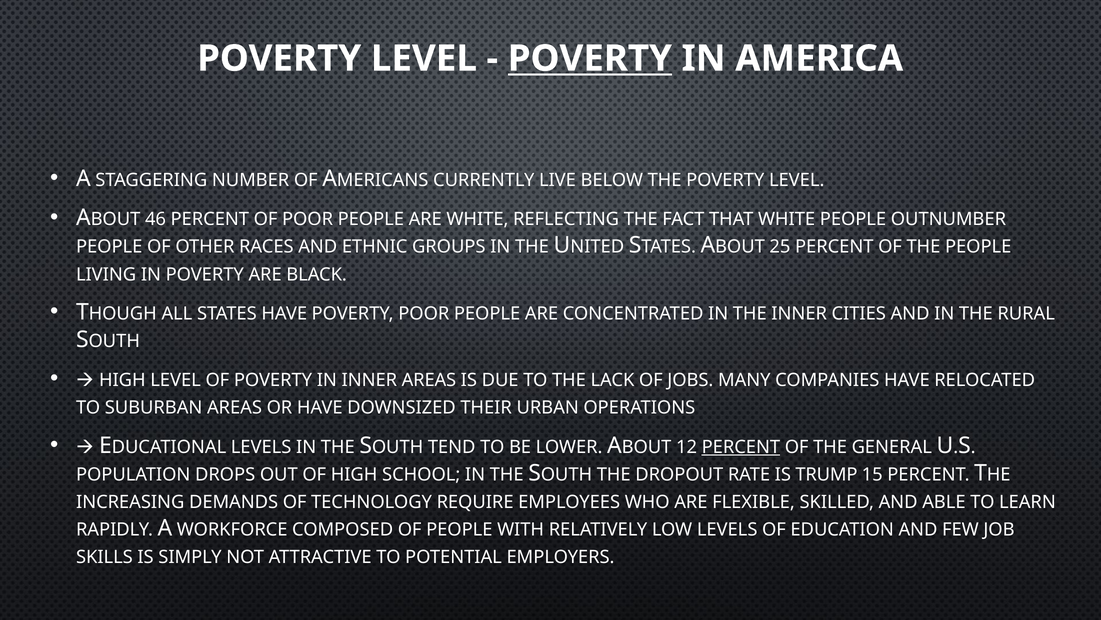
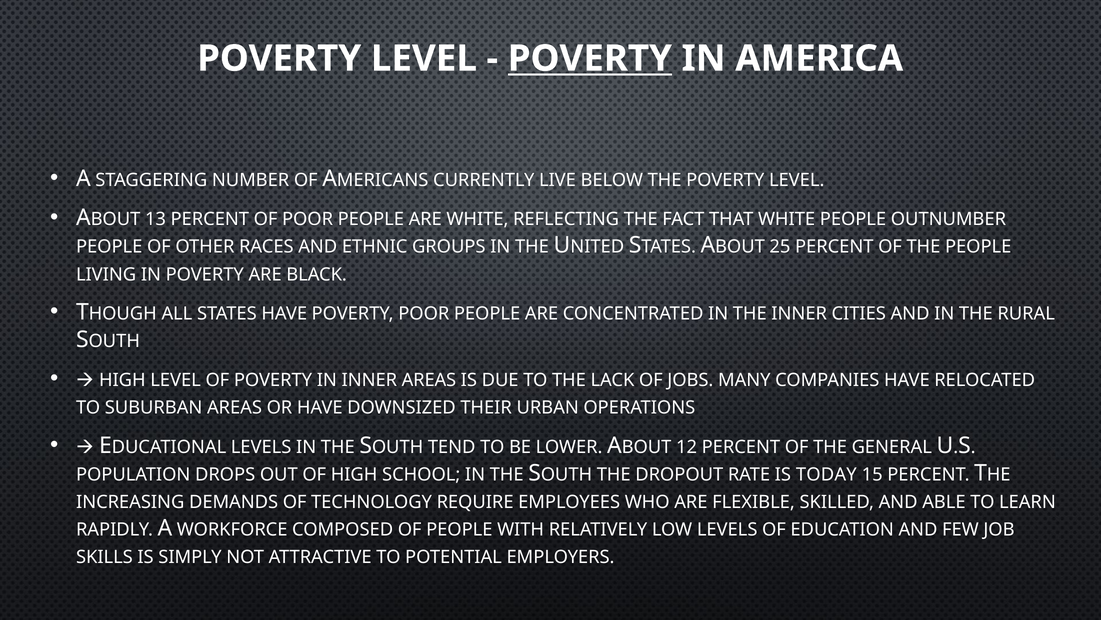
46: 46 -> 13
PERCENT at (741, 446) underline: present -> none
TRUMP: TRUMP -> TODAY
